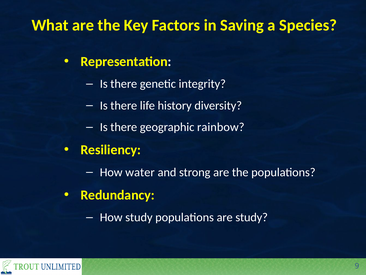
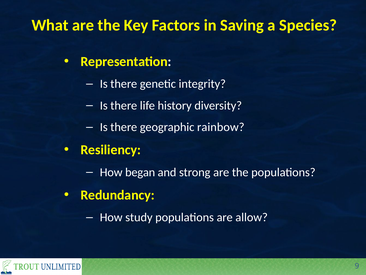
water: water -> began
are study: study -> allow
